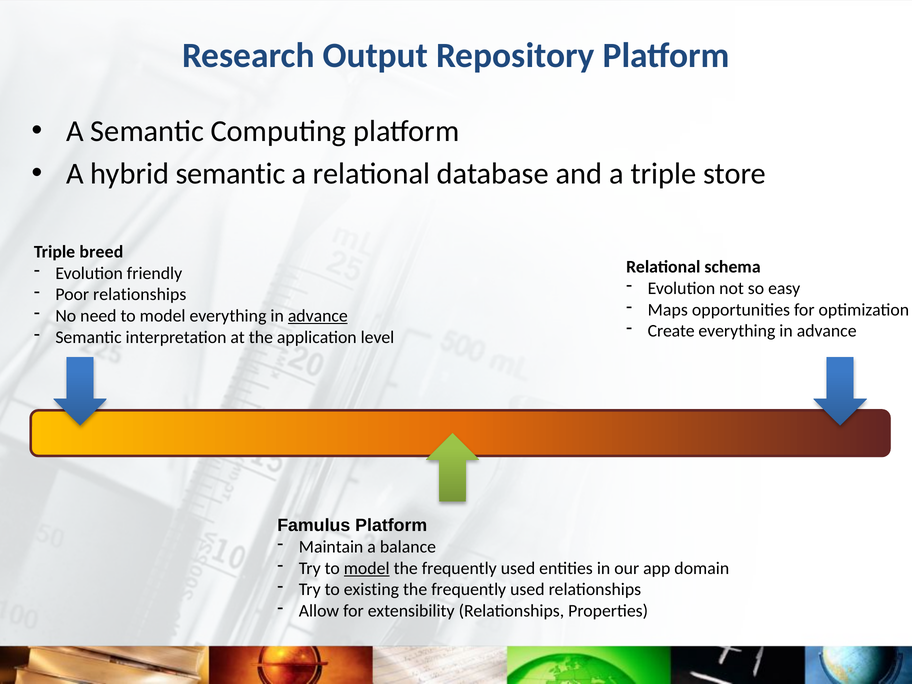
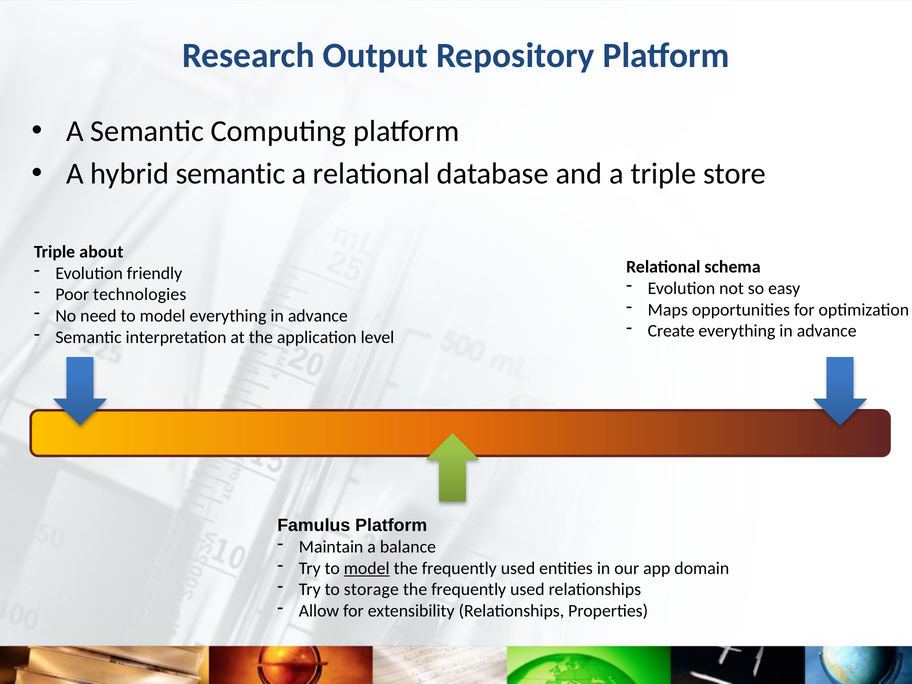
breed: breed -> about
Poor relationships: relationships -> technologies
advance at (318, 316) underline: present -> none
existing: existing -> storage
